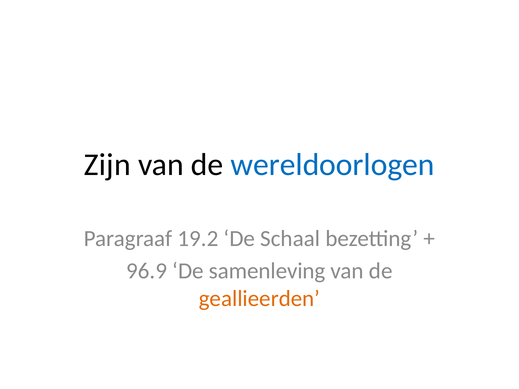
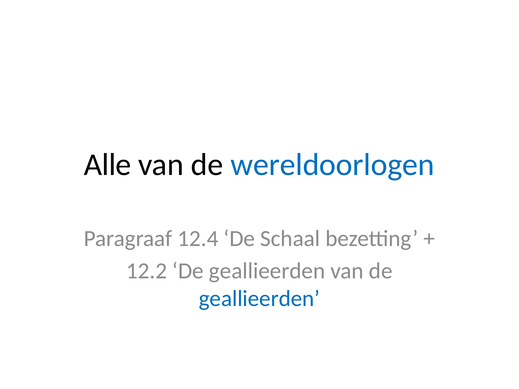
Zijn: Zijn -> Alle
19.2: 19.2 -> 12.4
96.9: 96.9 -> 12.2
samenleving at (267, 271): samenleving -> geallieerden
geallieerden at (259, 299) colour: orange -> blue
